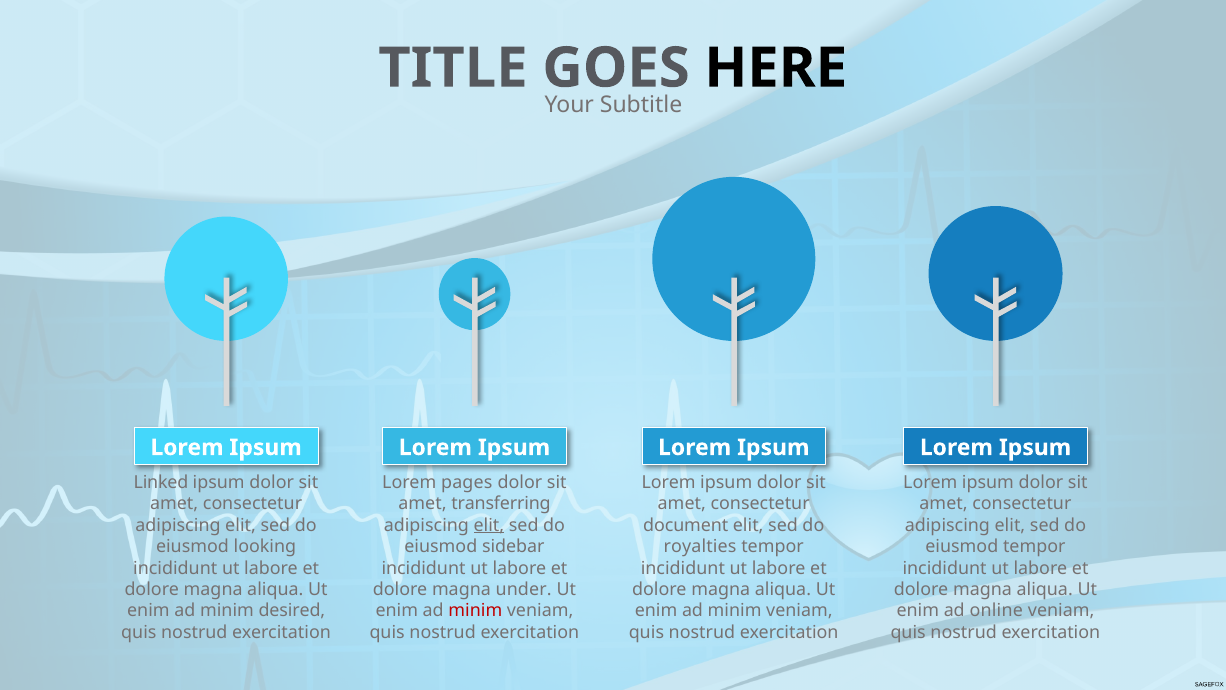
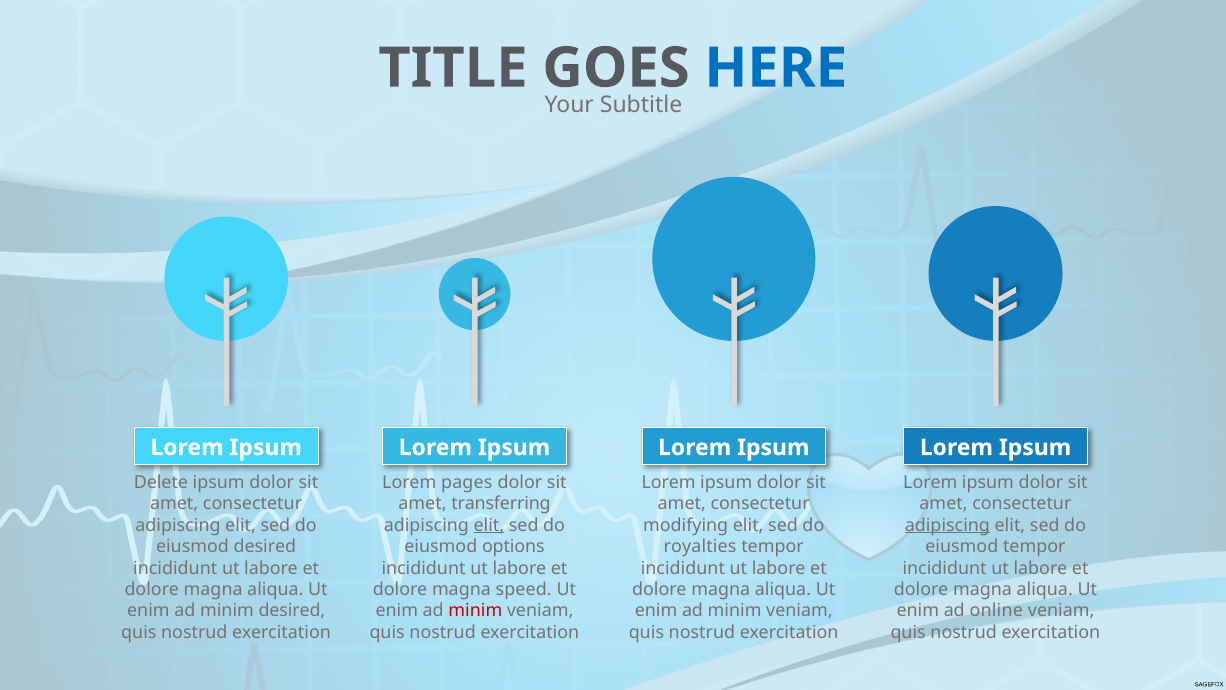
HERE colour: black -> blue
Linked: Linked -> Delete
document: document -> modifying
adipiscing at (947, 525) underline: none -> present
eiusmod looking: looking -> desired
sidebar: sidebar -> options
under: under -> speed
